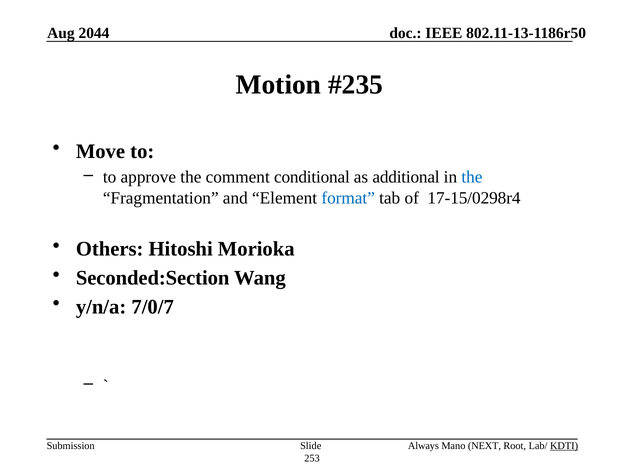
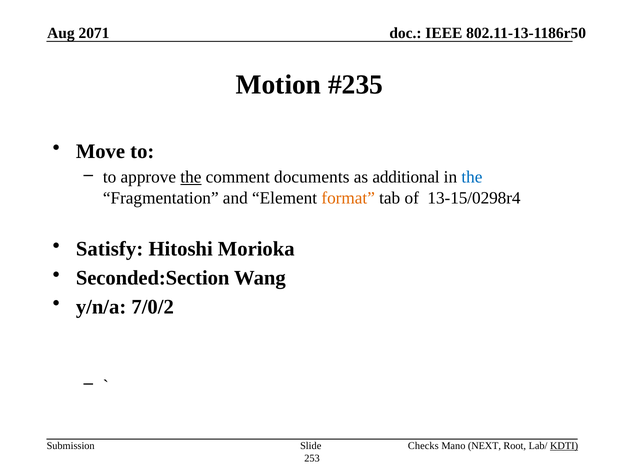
2044: 2044 -> 2071
the at (191, 177) underline: none -> present
conditional: conditional -> documents
format colour: blue -> orange
17-15/0298r4: 17-15/0298r4 -> 13-15/0298r4
Others: Others -> Satisfy
7/0/7: 7/0/7 -> 7/0/2
Always: Always -> Checks
